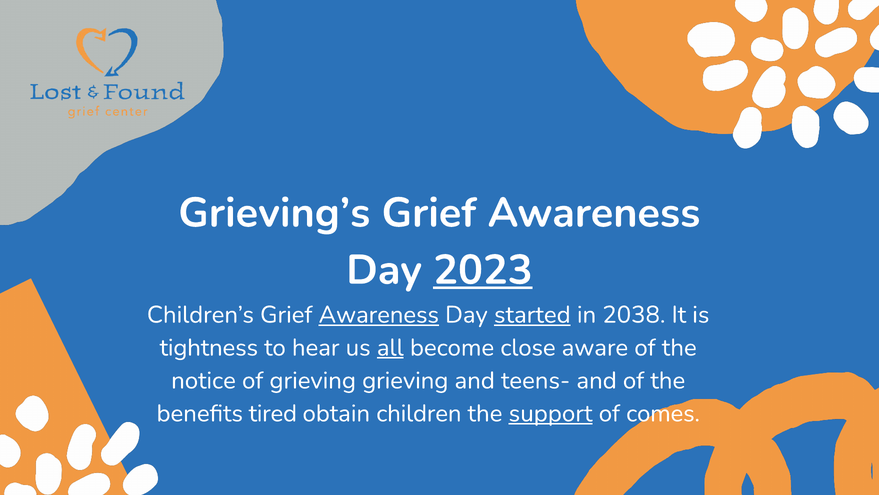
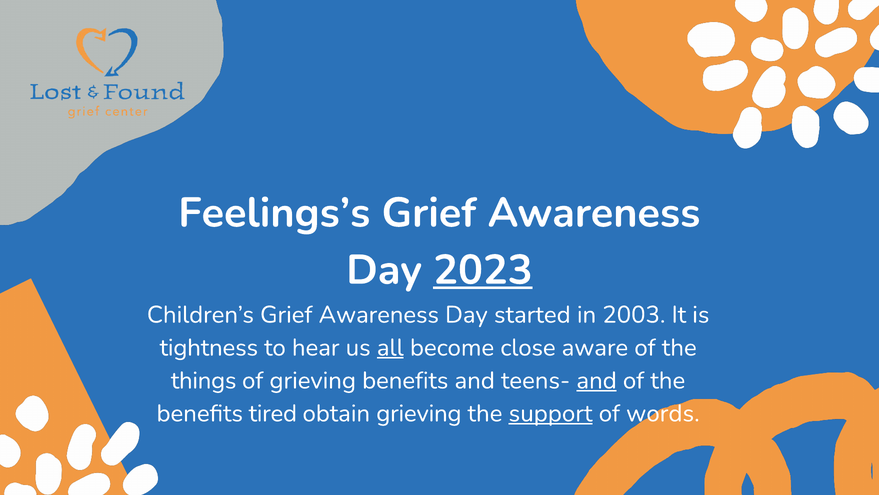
Grieving’s: Grieving’s -> Feelings’s
Awareness at (379, 314) underline: present -> none
started underline: present -> none
2038: 2038 -> 2003
notice: notice -> things
grieving grieving: grieving -> benefits
and at (597, 380) underline: none -> present
obtain children: children -> grieving
comes: comes -> words
